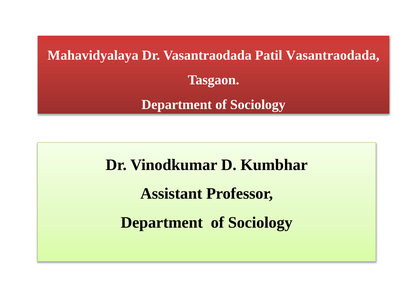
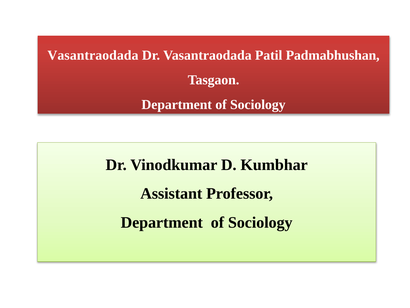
Mahavidyalaya at (93, 55): Mahavidyalaya -> Vasantraodada
Patil Vasantraodada: Vasantraodada -> Padmabhushan
